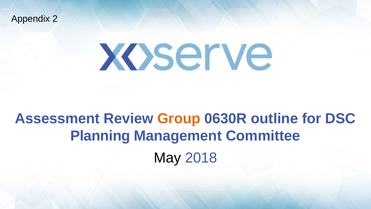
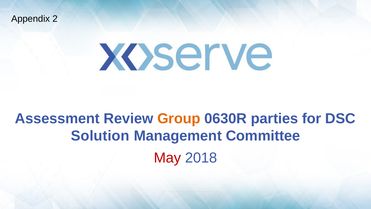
outline: outline -> parties
Planning: Planning -> Solution
May colour: black -> red
